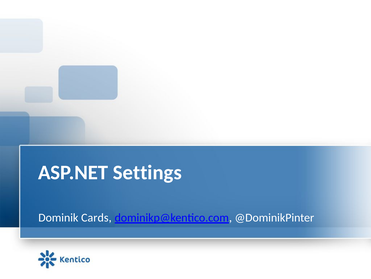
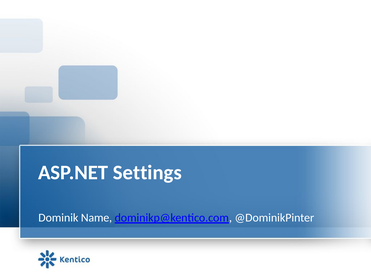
Cards: Cards -> Name
